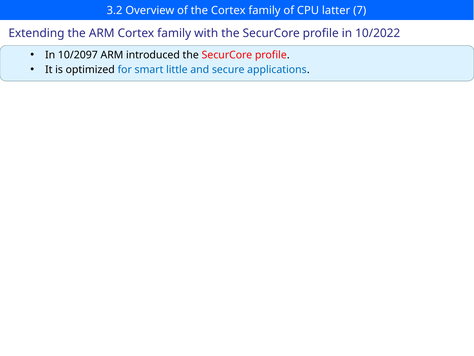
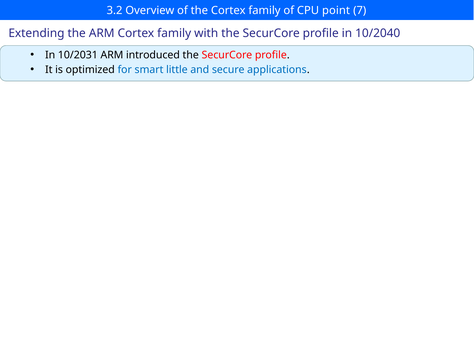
latter: latter -> point
10/2022: 10/2022 -> 10/2040
10/2097: 10/2097 -> 10/2031
